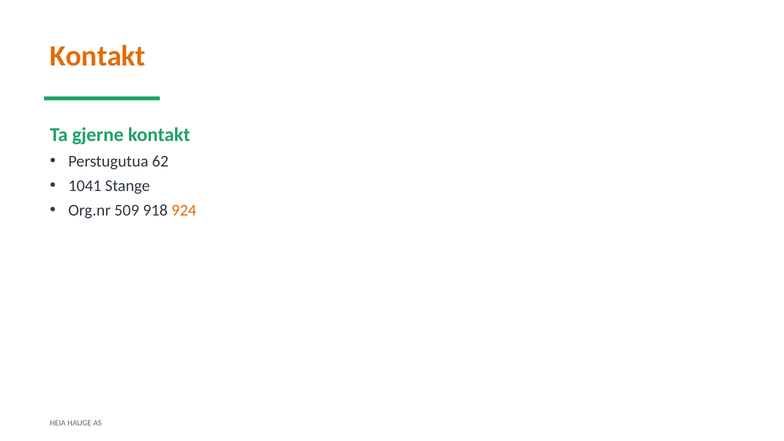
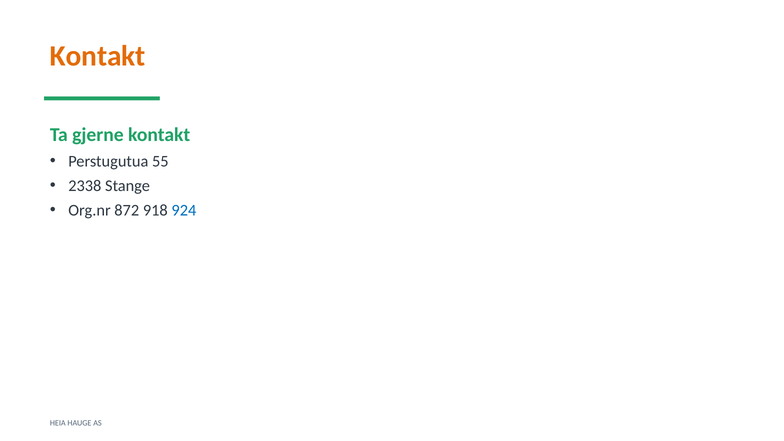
62: 62 -> 55
1041: 1041 -> 2338
509: 509 -> 872
924 colour: orange -> blue
